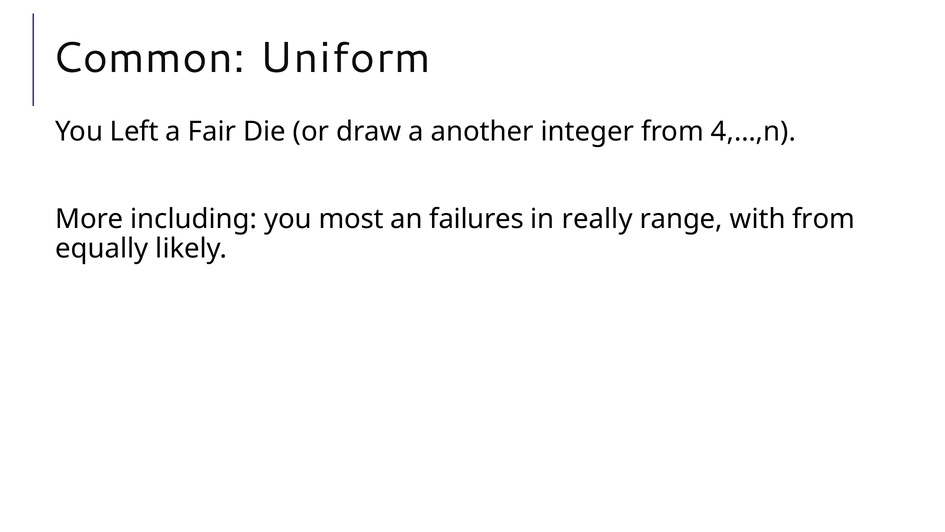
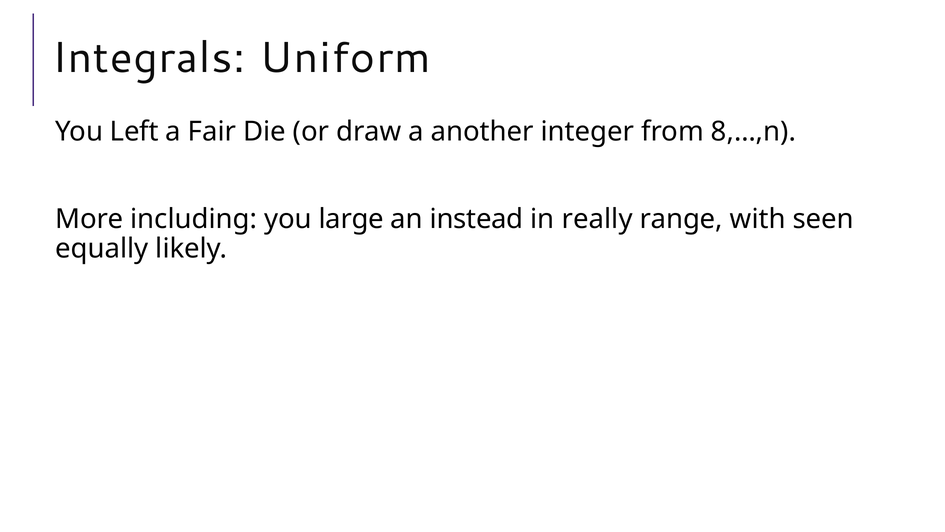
Common: Common -> Integrals
4,…,n: 4,…,n -> 8,…,n
most: most -> large
failures: failures -> instead
with from: from -> seen
